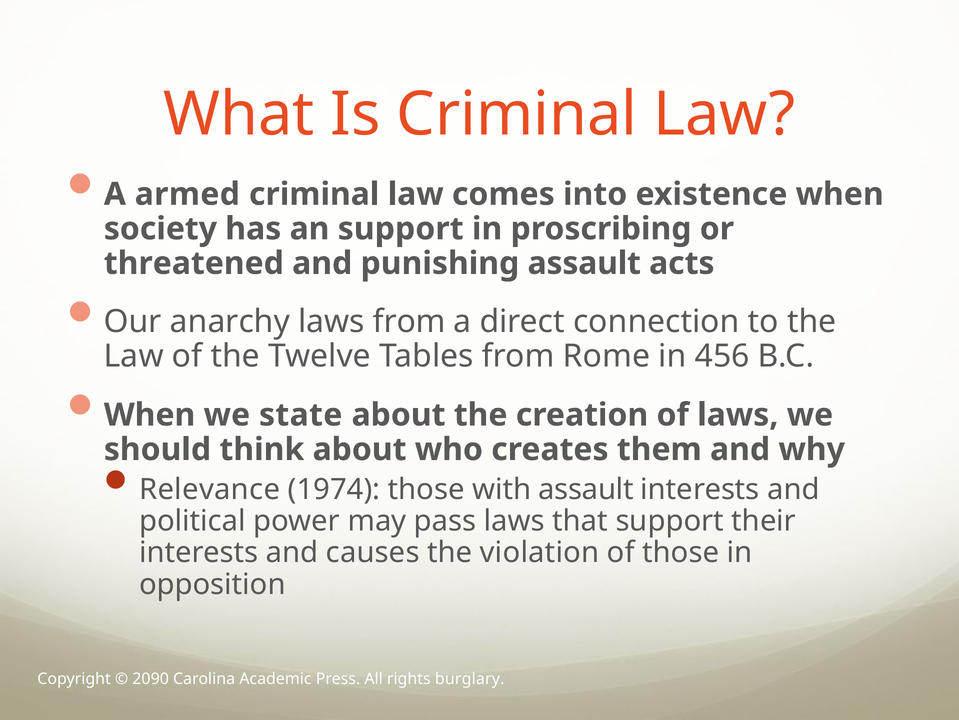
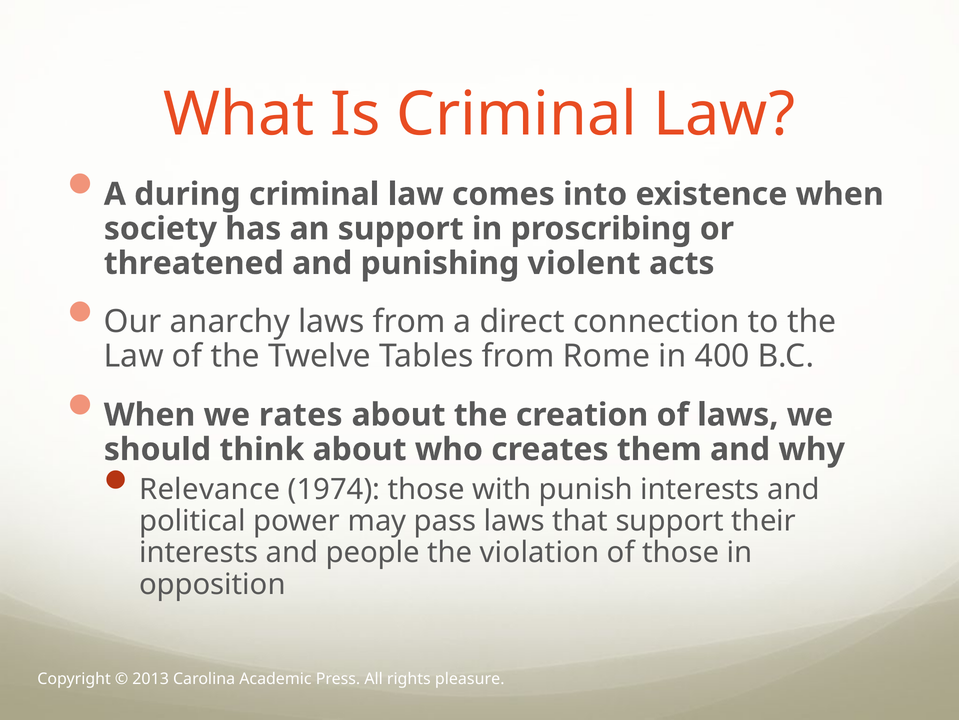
armed: armed -> during
punishing assault: assault -> violent
456: 456 -> 400
state: state -> rates
with assault: assault -> punish
causes: causes -> people
2090: 2090 -> 2013
burglary: burglary -> pleasure
